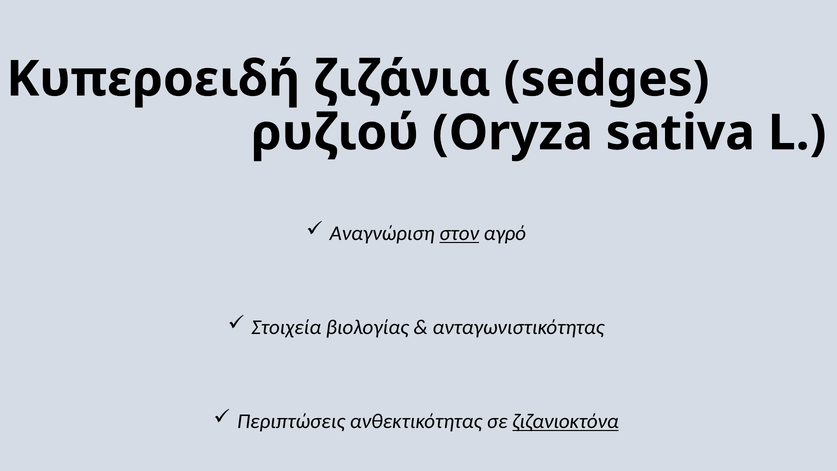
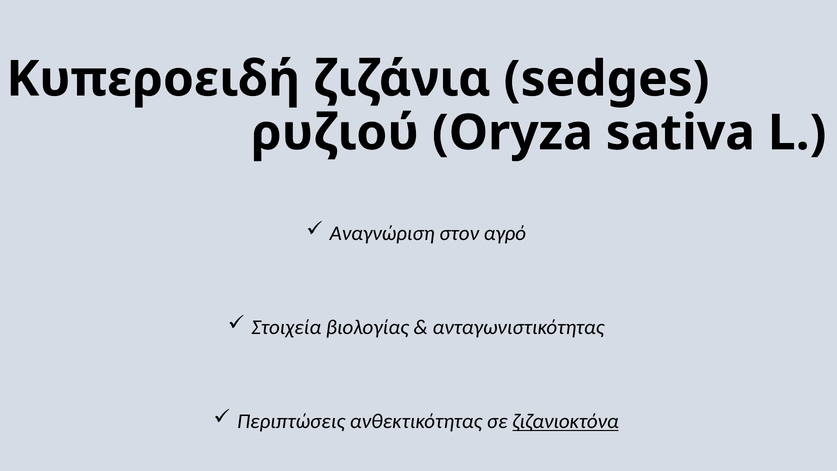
στον underline: present -> none
